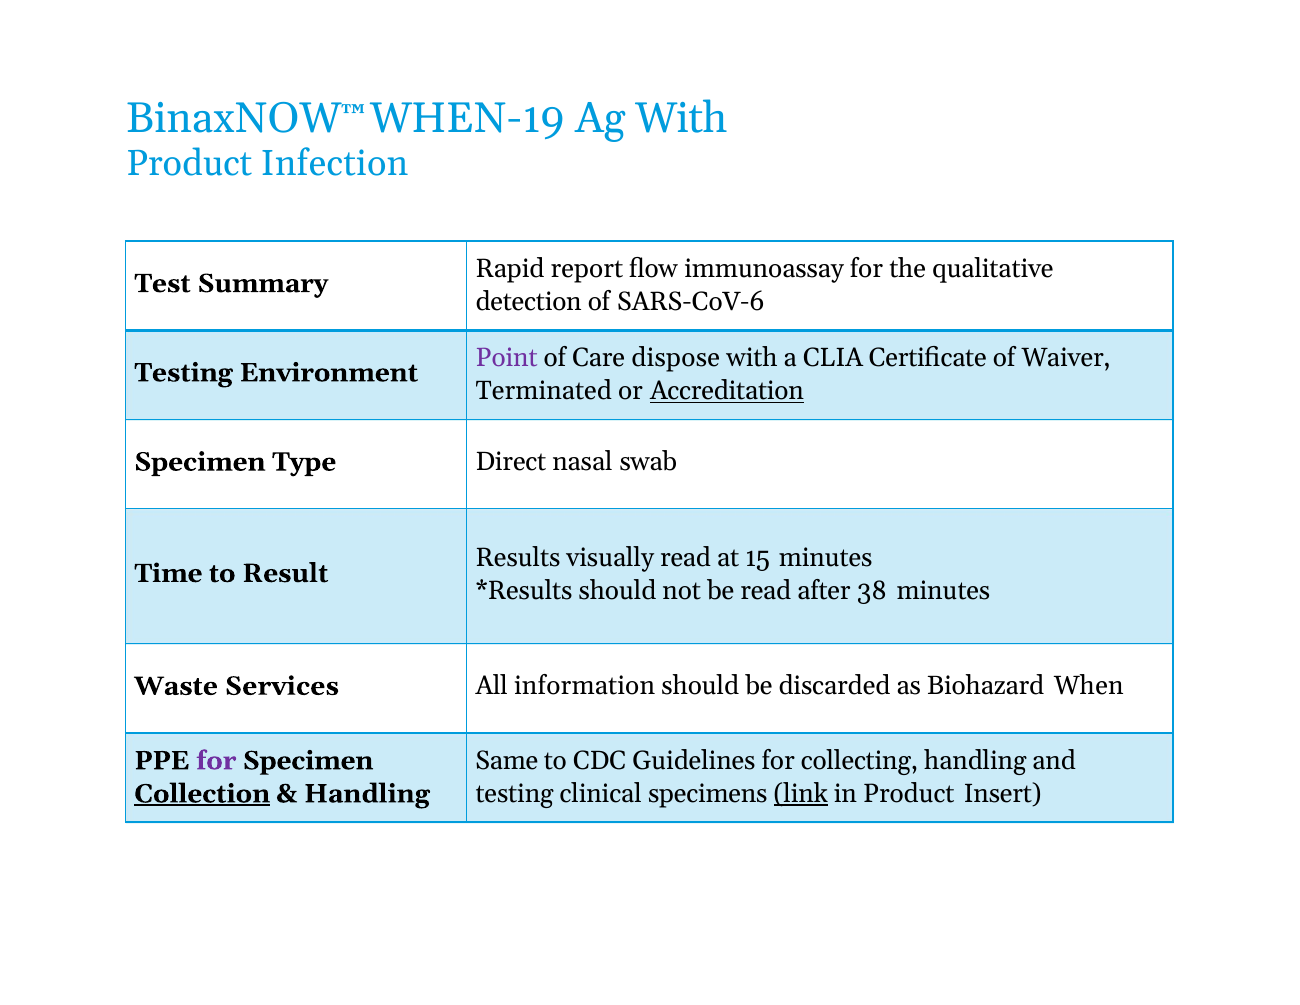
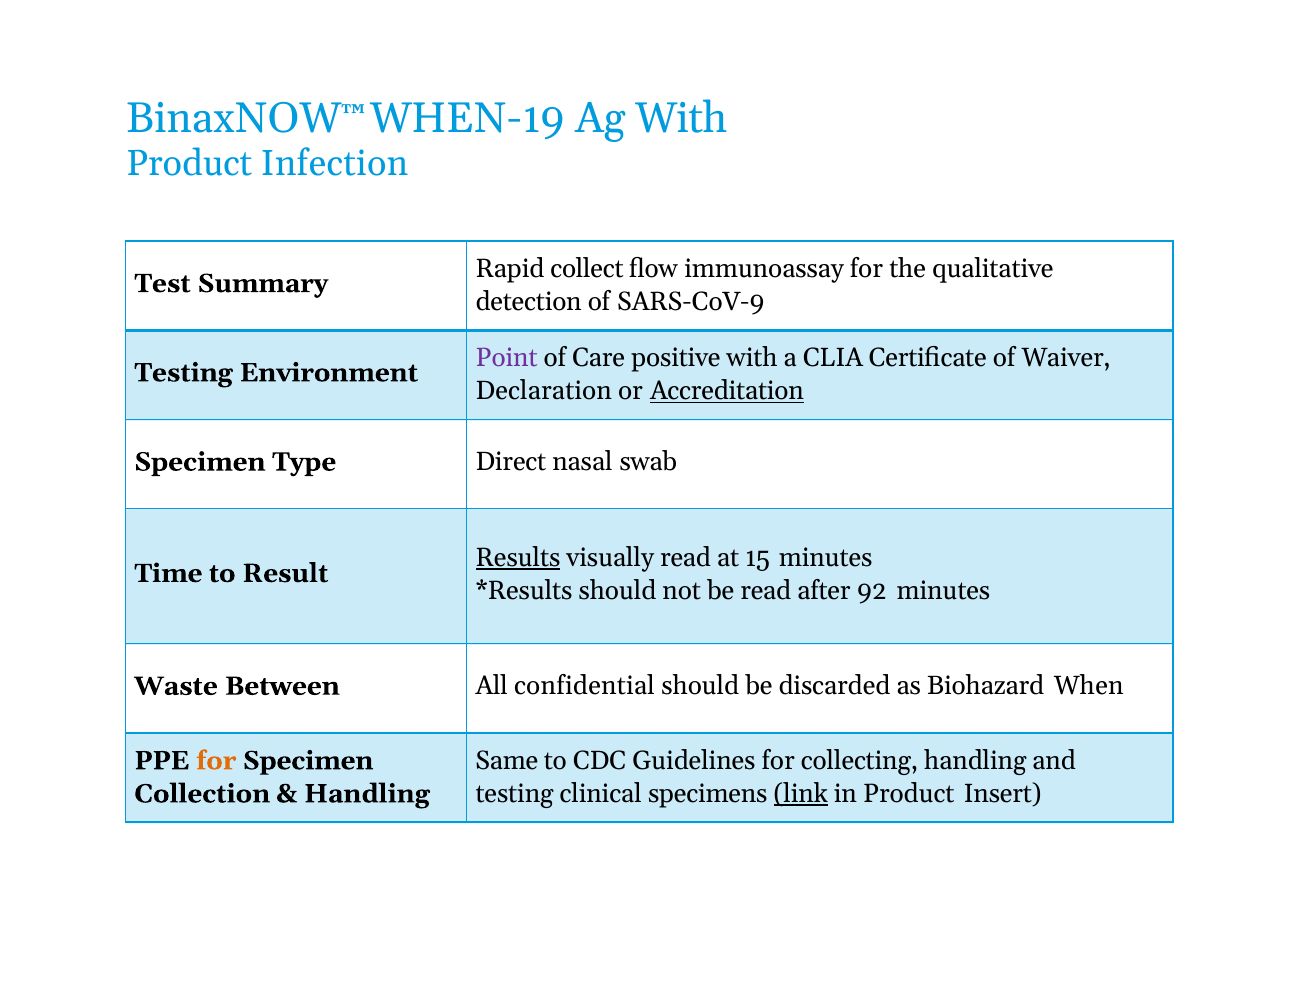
report: report -> collect
SARS-CoV-6: SARS-CoV-6 -> SARS-CoV-9
dispose: dispose -> positive
Terminated: Terminated -> Declaration
Results underline: none -> present
38: 38 -> 92
Services: Services -> Between
All information: information -> confidential
for at (216, 760) colour: purple -> orange
Collection underline: present -> none
